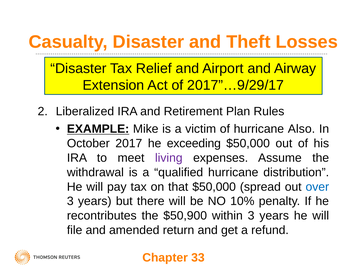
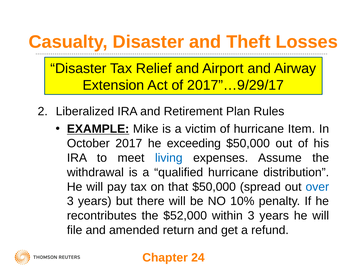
Also: Also -> Item
living colour: purple -> blue
$50,900: $50,900 -> $52,000
33: 33 -> 24
